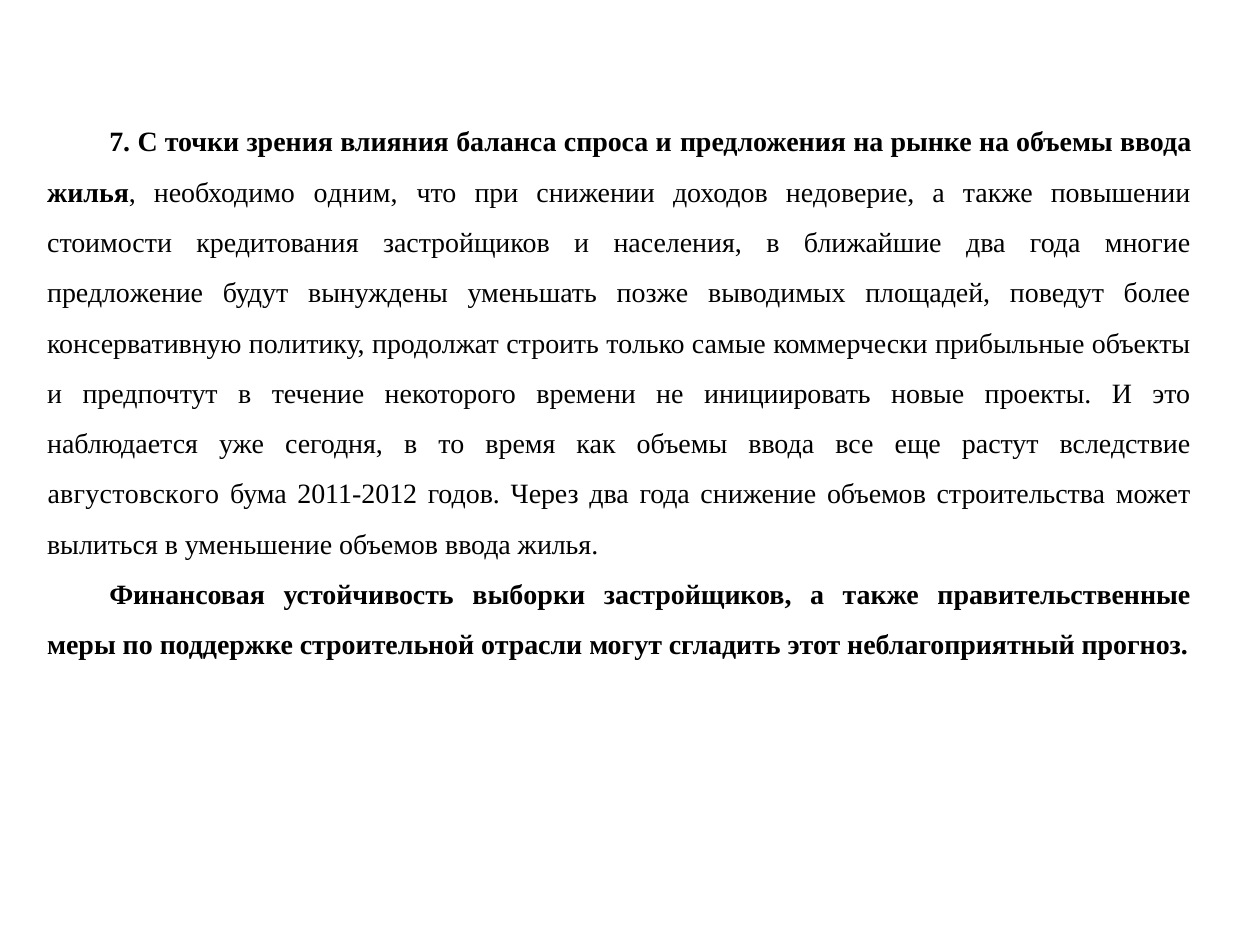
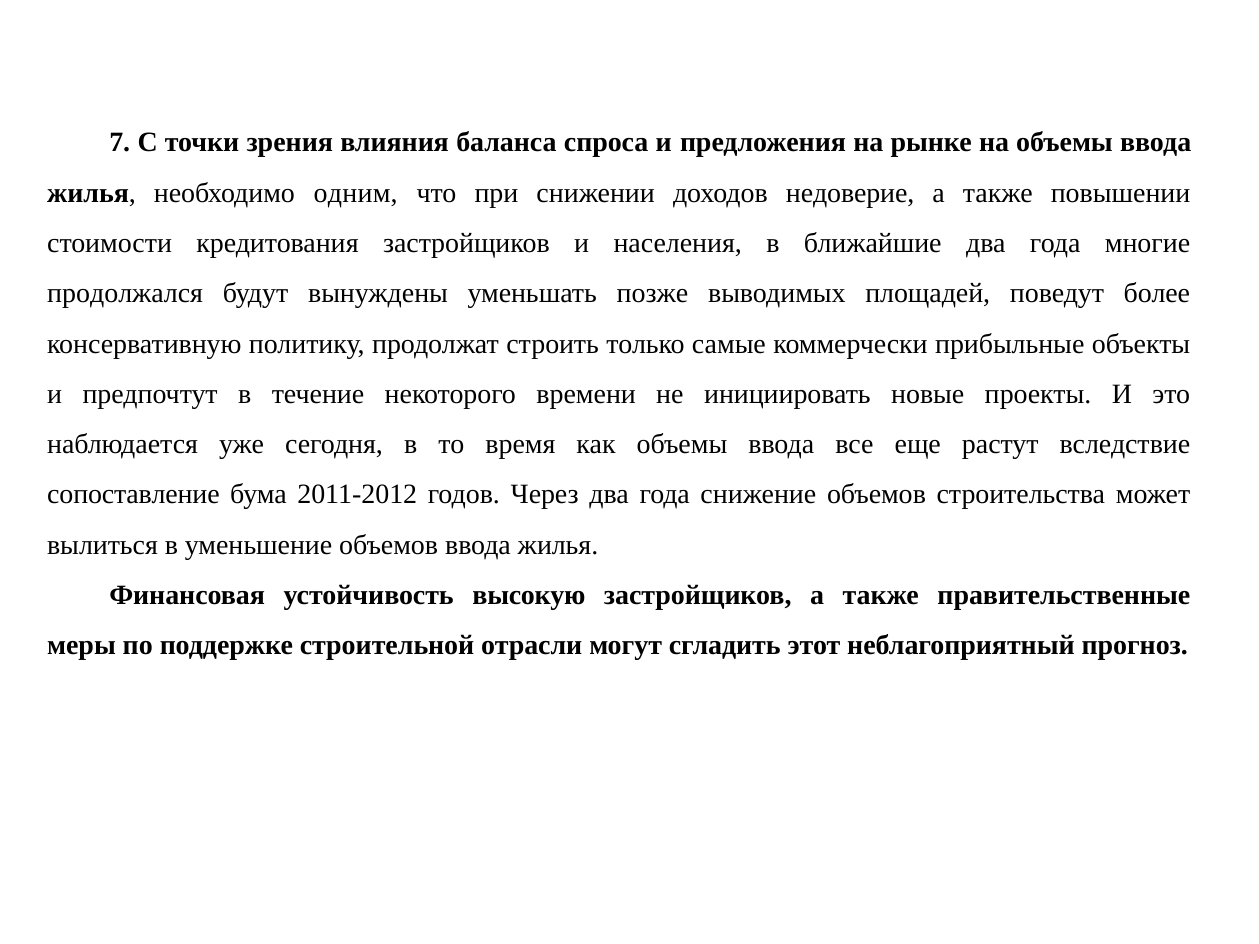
предложение: предложение -> продолжался
августовского: августовского -> сопоставление
выборки: выборки -> высокую
